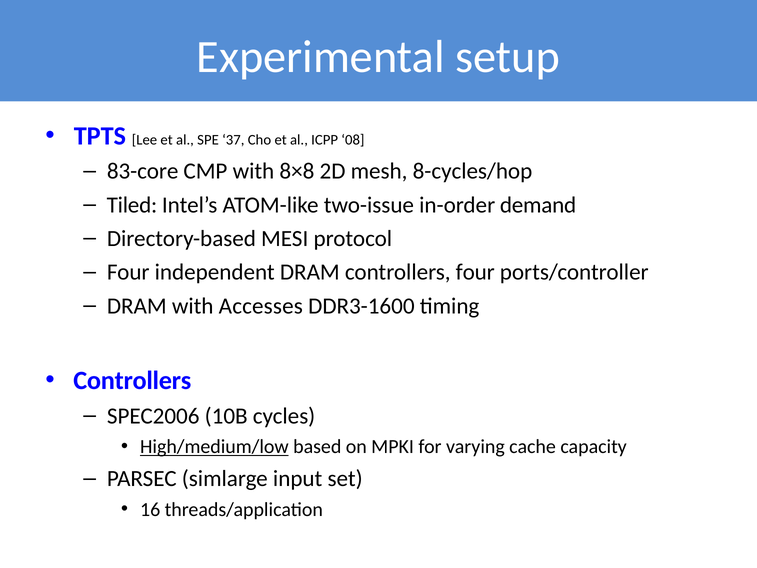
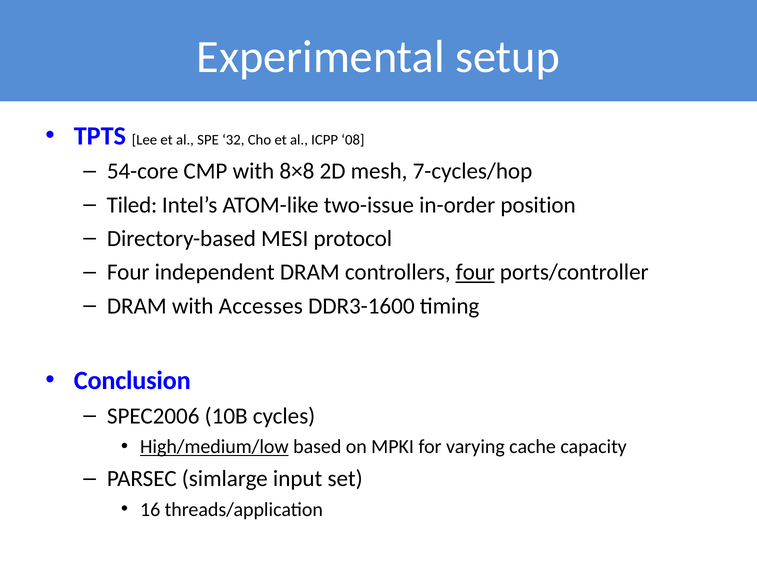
37: 37 -> 32
83-core: 83-core -> 54-core
8-cycles/hop: 8-cycles/hop -> 7-cycles/hop
demand: demand -> position
four at (475, 272) underline: none -> present
Controllers at (132, 381): Controllers -> Conclusion
